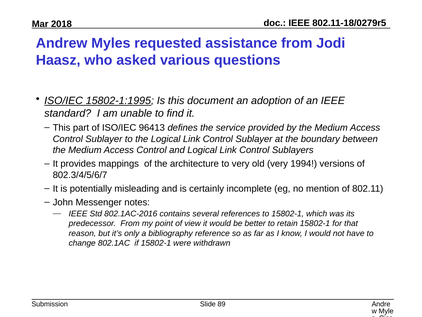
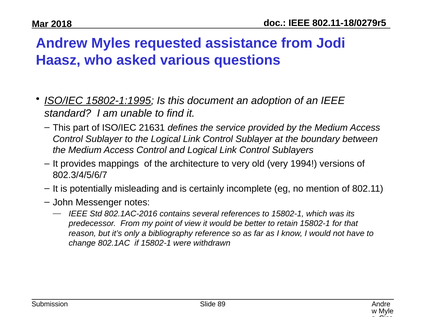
96413: 96413 -> 21631
